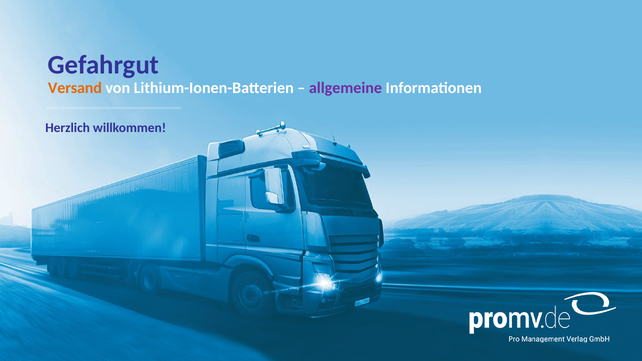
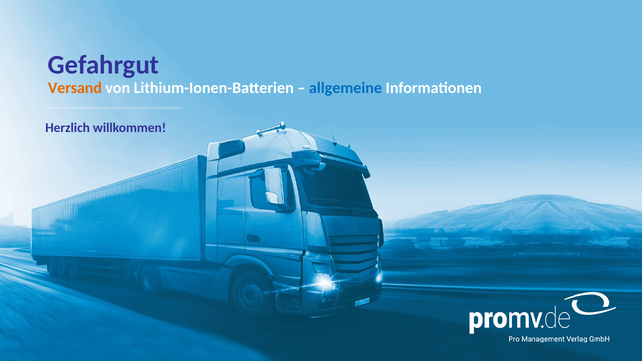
allgemeine colour: purple -> blue
